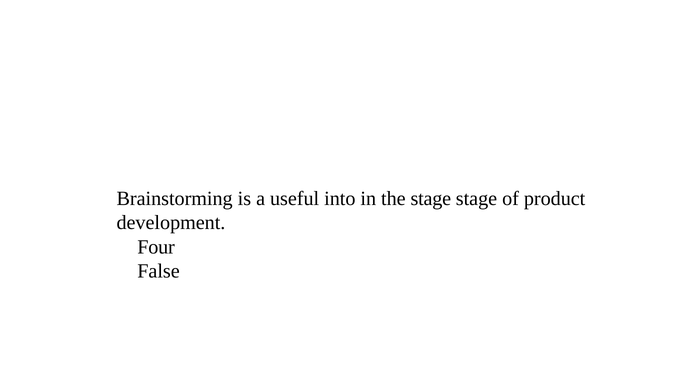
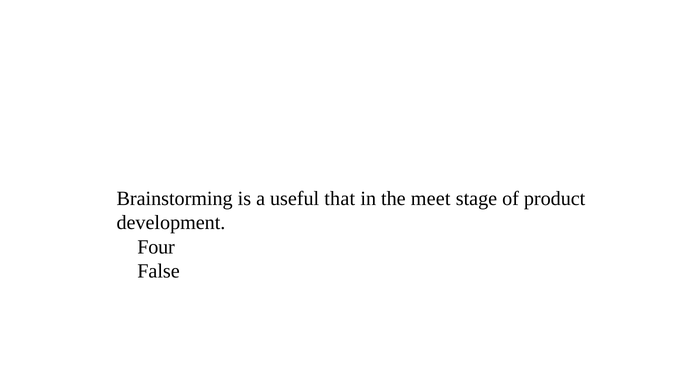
into: into -> that
the stage: stage -> meet
